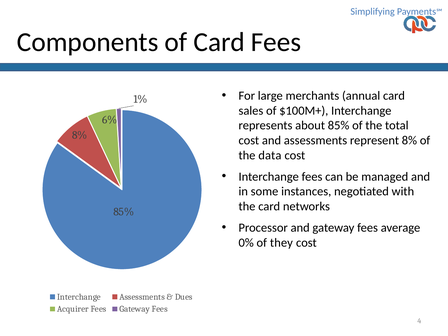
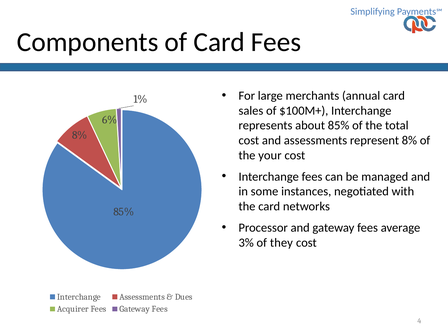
data: data -> your
0%: 0% -> 3%
